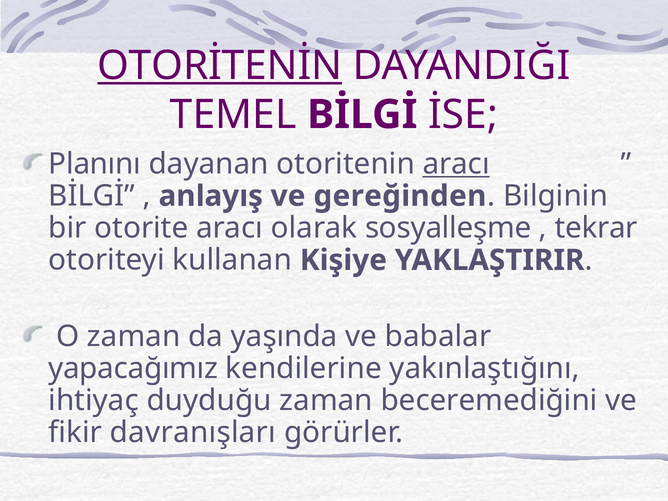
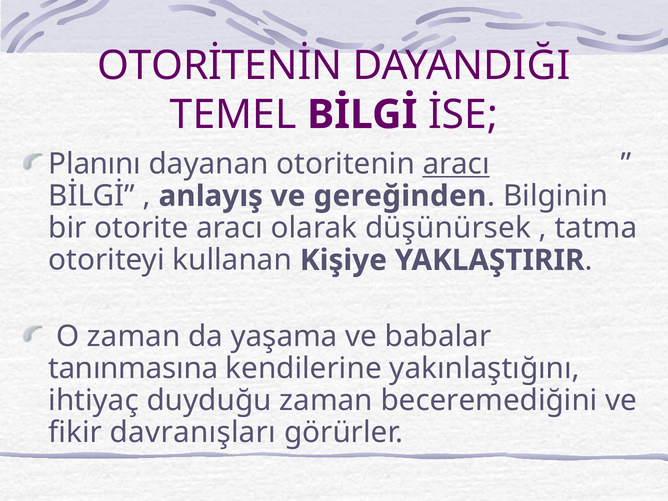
OTORİTENİN underline: present -> none
sosyalleşme: sosyalleşme -> düşünürsek
tekrar: tekrar -> tatma
yaşında: yaşında -> yaşama
yapacağımız: yapacağımız -> tanınmasına
